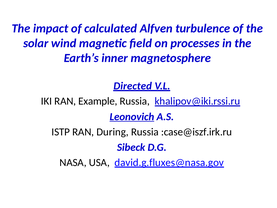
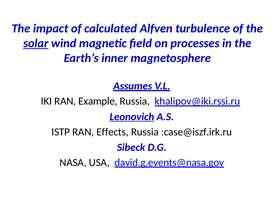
solar underline: none -> present
Directed: Directed -> Assumes
During: During -> Effects
david.g.fluxes@nasa.gov: david.g.fluxes@nasa.gov -> david.g.events@nasa.gov
